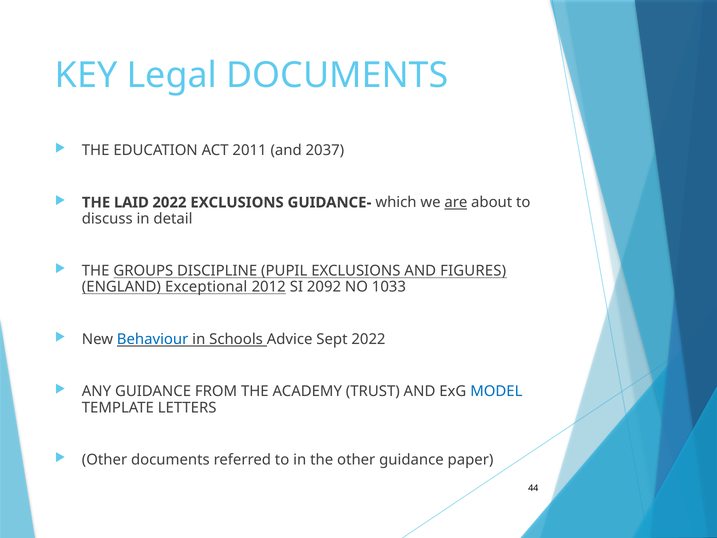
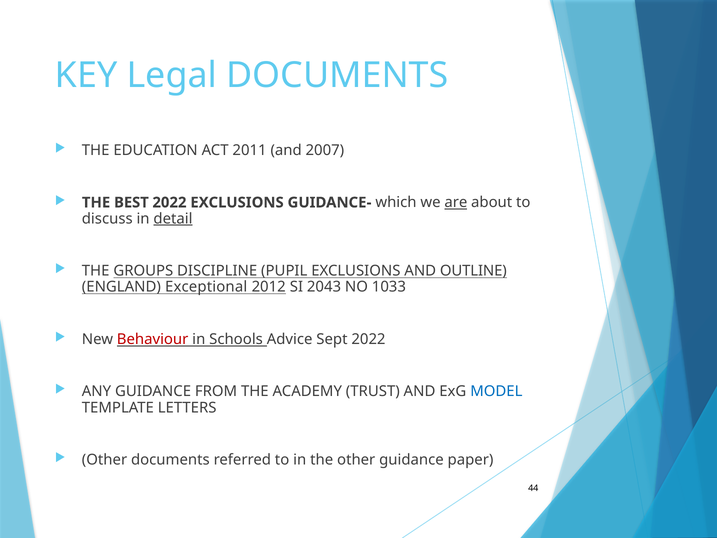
2037: 2037 -> 2007
LAID: LAID -> BEST
detail underline: none -> present
FIGURES: FIGURES -> OUTLINE
2092: 2092 -> 2043
Behaviour colour: blue -> red
